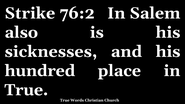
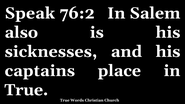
Strike: Strike -> Speak
hundred: hundred -> captains
